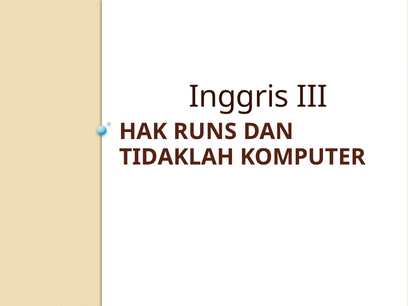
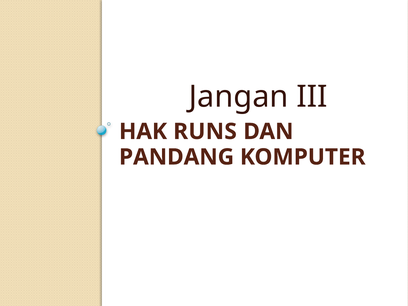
Inggris: Inggris -> Jangan
TIDAKLAH: TIDAKLAH -> PANDANG
